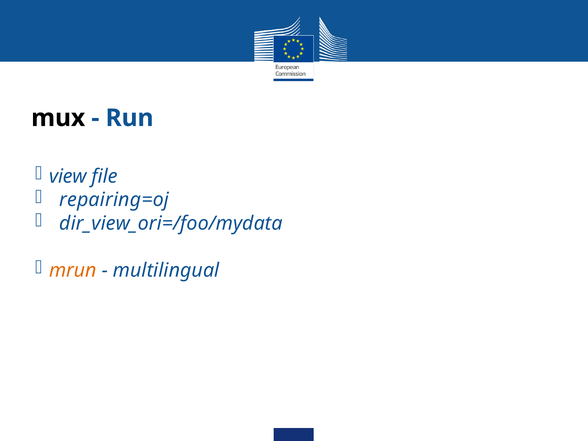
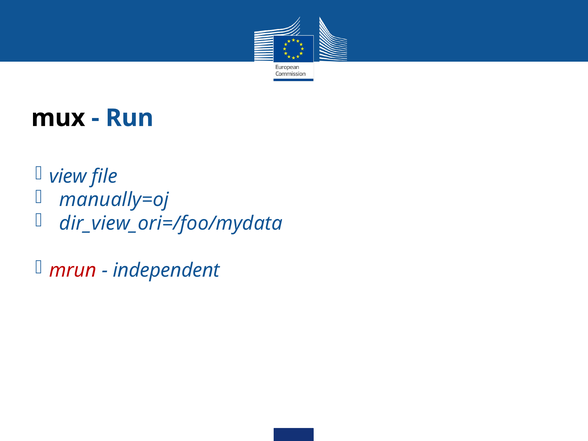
repairing=oj: repairing=oj -> manually=oj
mrun colour: orange -> red
multilingual: multilingual -> independent
